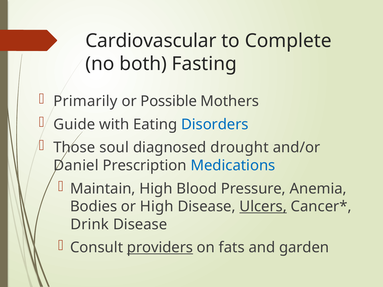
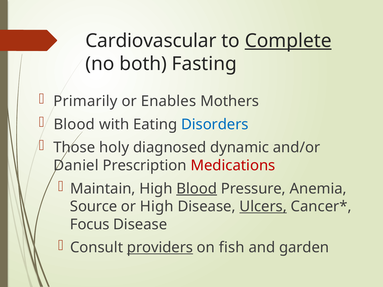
Complete underline: none -> present
Possible: Possible -> Enables
Guide at (74, 124): Guide -> Blood
soul: soul -> holy
drought: drought -> dynamic
Medications colour: blue -> red
Blood at (197, 189) underline: none -> present
Bodies: Bodies -> Source
Drink: Drink -> Focus
fats: fats -> fish
